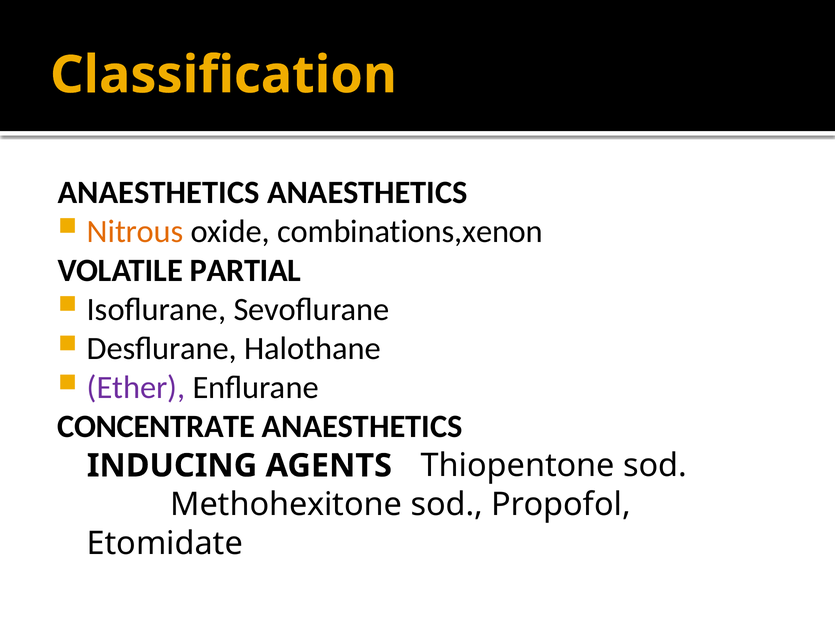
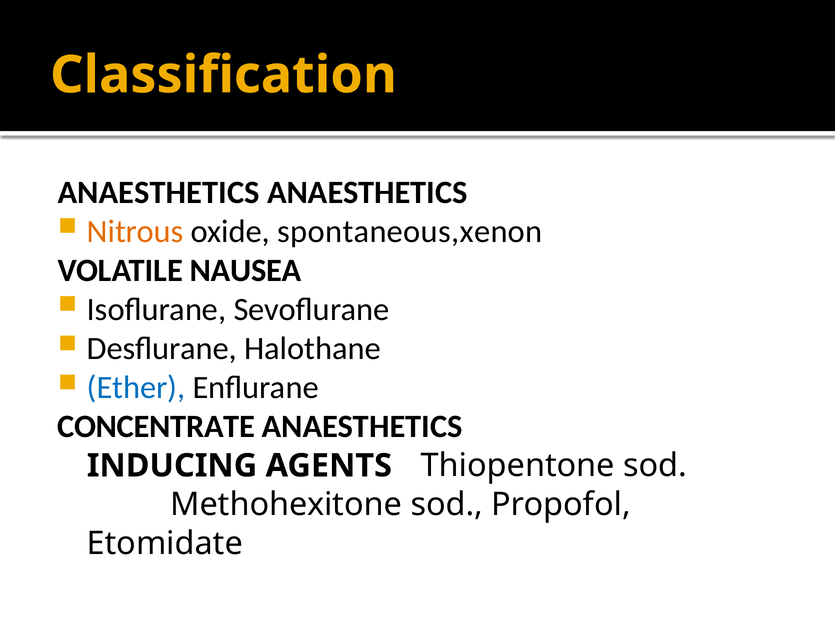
combinations,xenon: combinations,xenon -> spontaneous,xenon
PARTIAL: PARTIAL -> NAUSEA
Ether colour: purple -> blue
